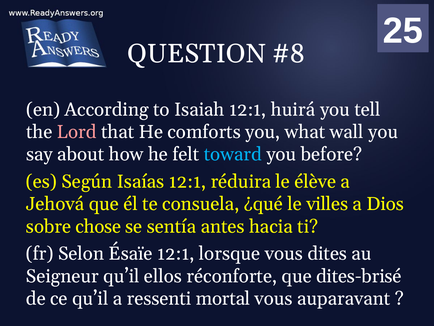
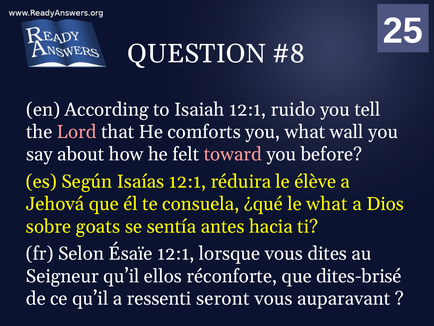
huirá: huirá -> ruido
toward colour: light blue -> pink
le villes: villes -> what
chose: chose -> goats
mortal: mortal -> seront
